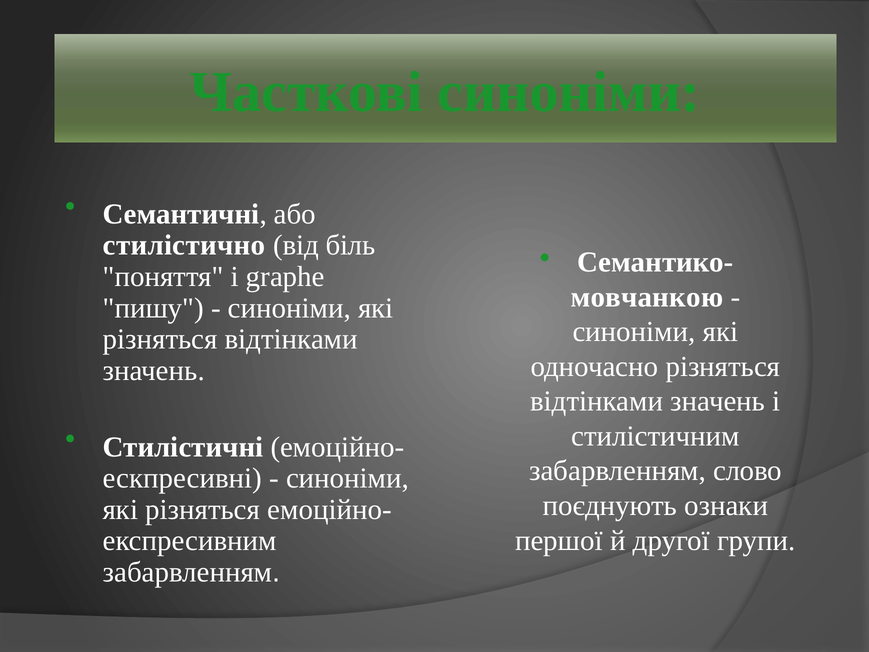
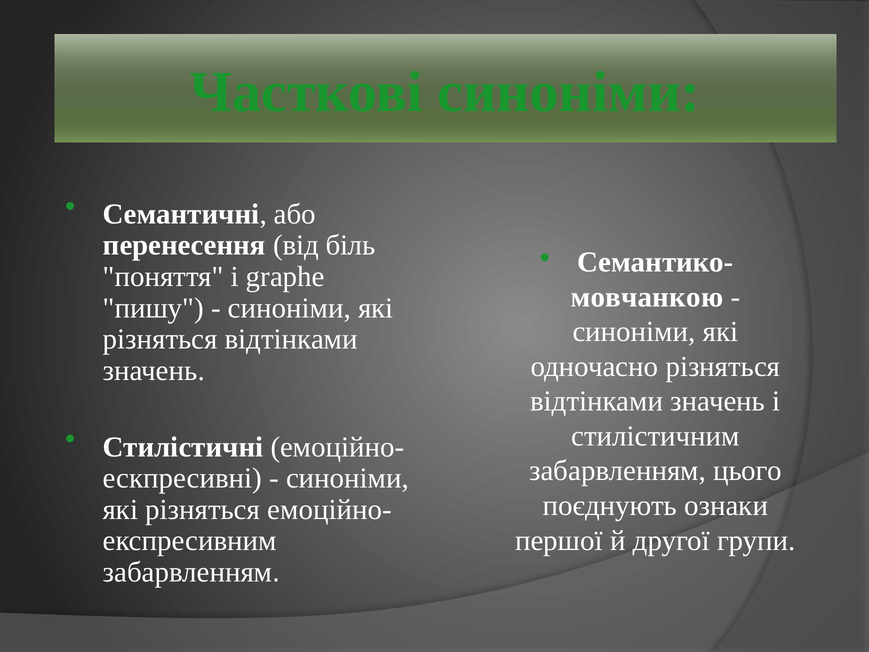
стилістично: стилістично -> перенесення
слово: слово -> цього
